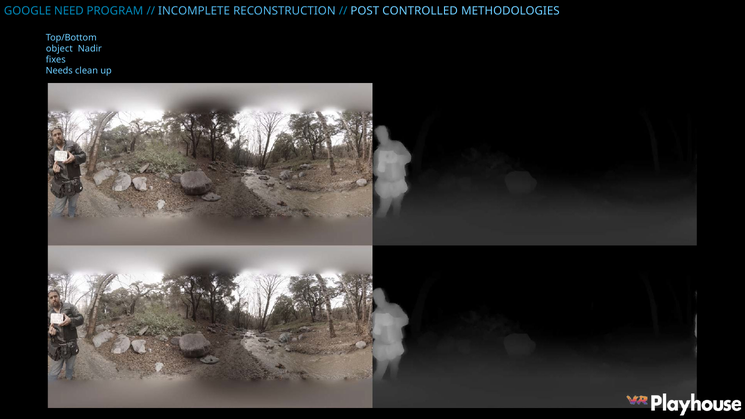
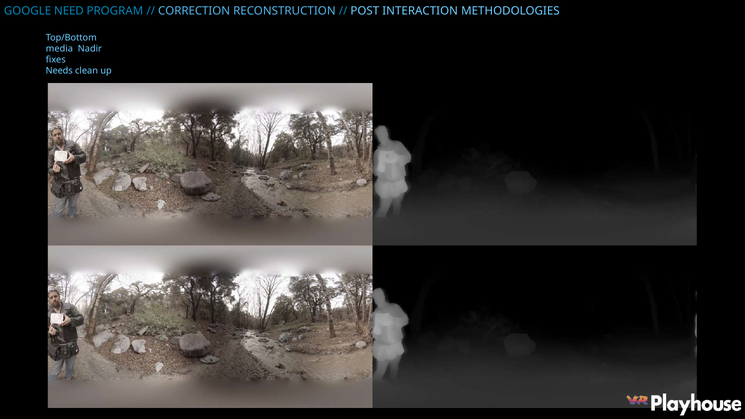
INCOMPLETE: INCOMPLETE -> CORRECTION
CONTROLLED: CONTROLLED -> INTERACTION
object: object -> media
